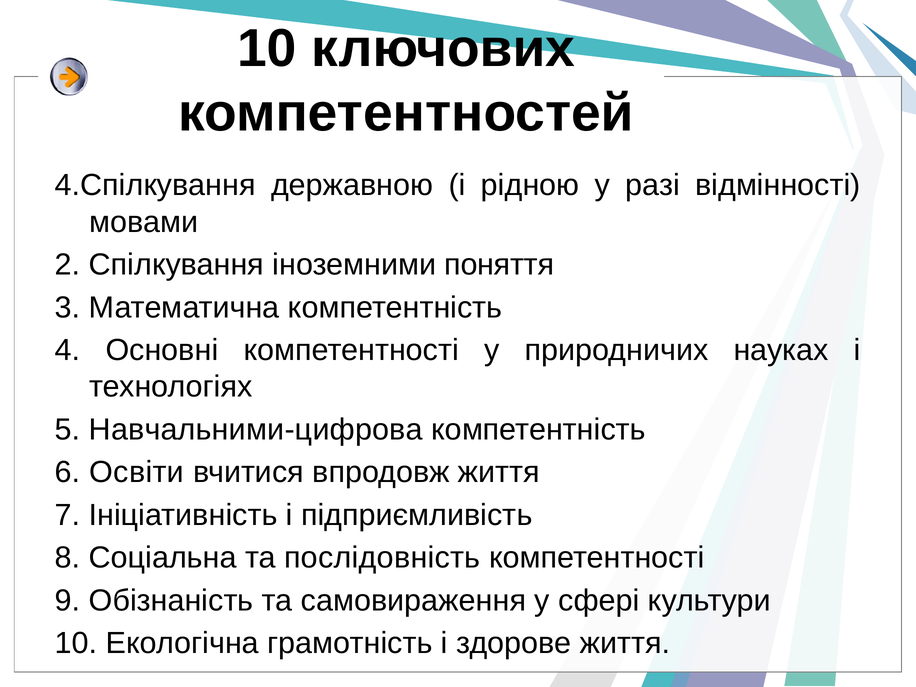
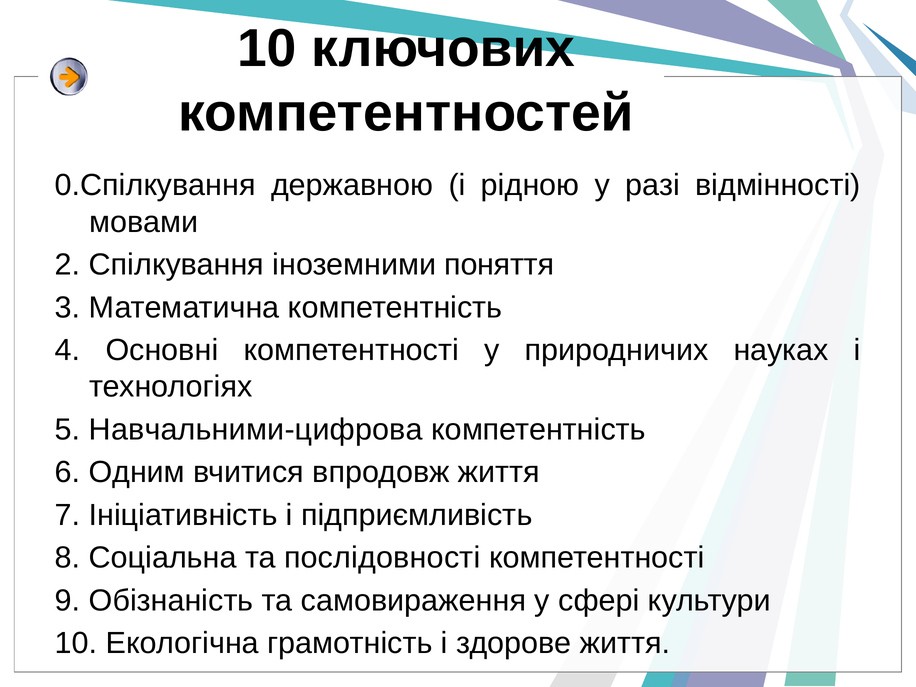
4.Спілкування: 4.Спілкування -> 0.Спілкування
Освіти: Освіти -> Одним
послідовність: послідовність -> послідовності
